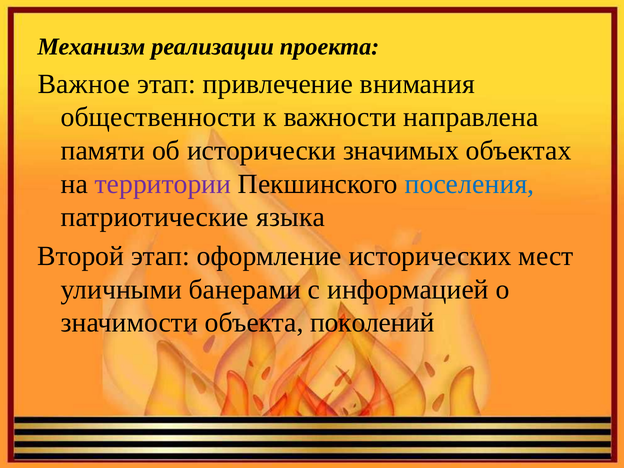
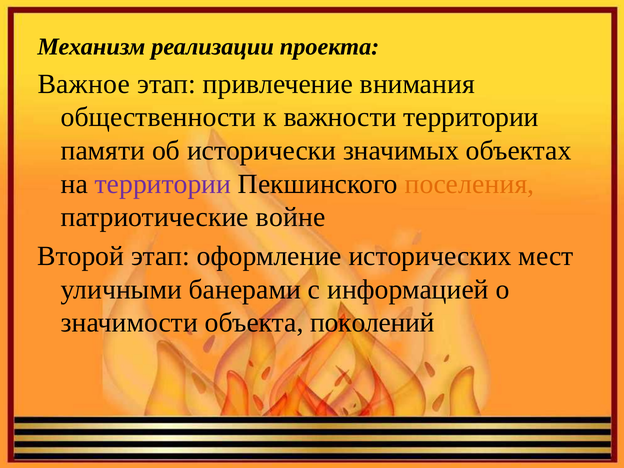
важности направлена: направлена -> территории
поселения colour: blue -> orange
языка: языка -> войне
